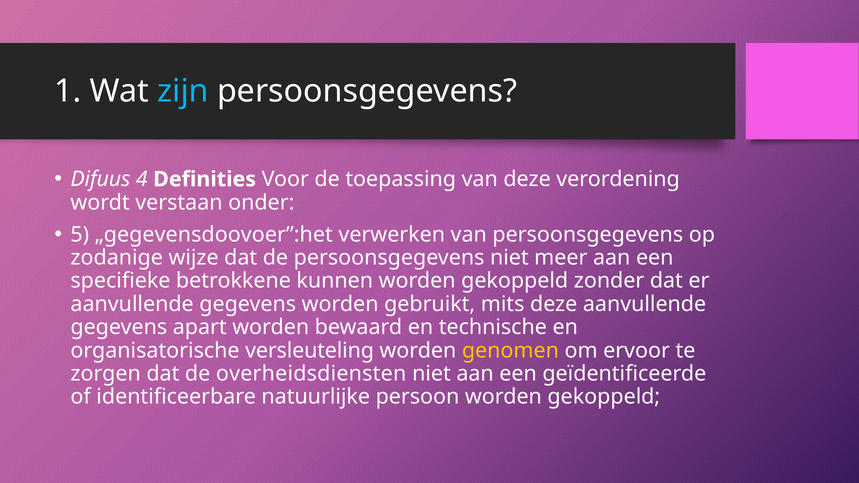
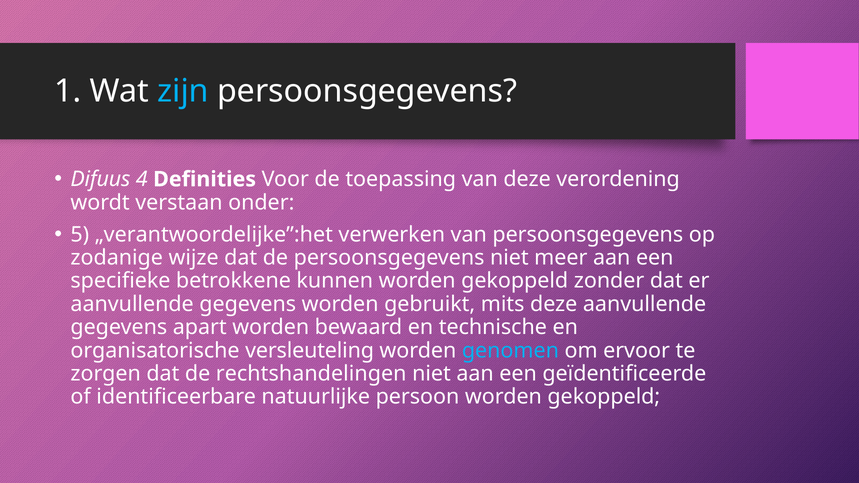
„gegevensdoovoer”:het: „gegevensdoovoer”:het -> „verantwoordelijke”:het
genomen colour: yellow -> light blue
overheidsdiensten: overheidsdiensten -> rechtshandelingen
